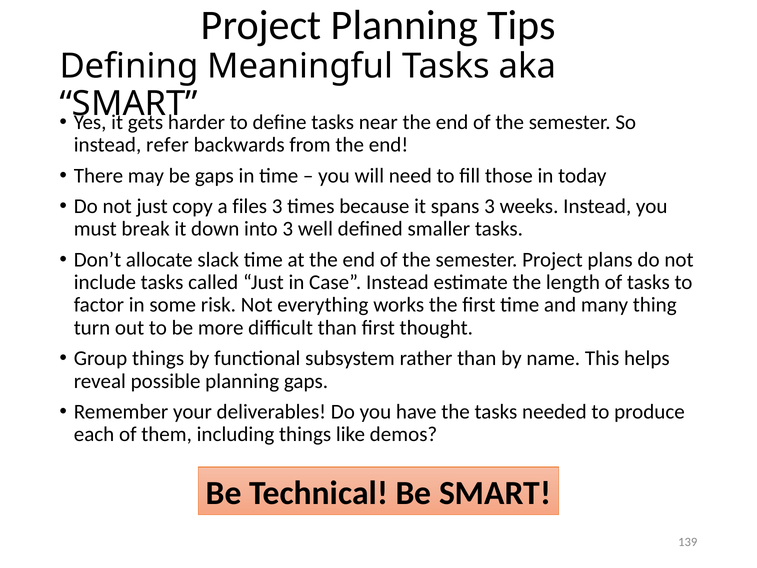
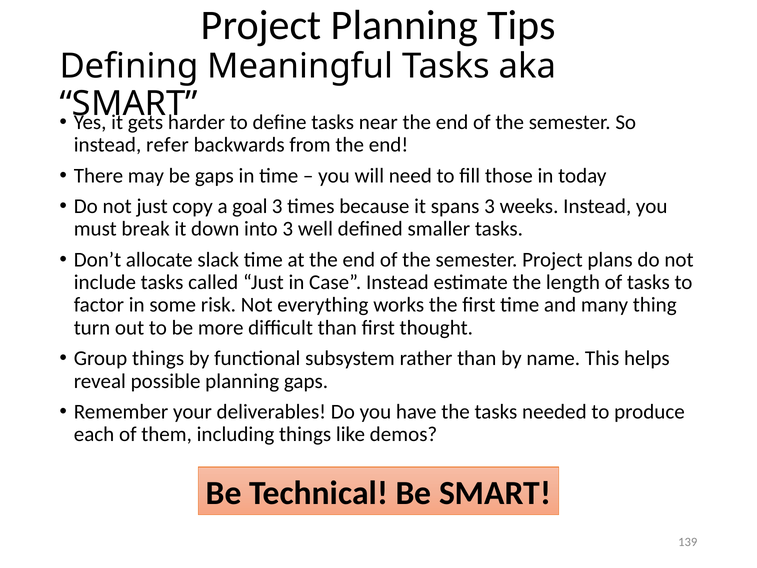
files: files -> goal
